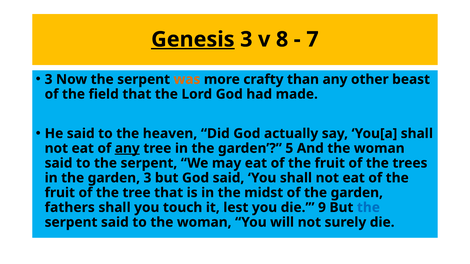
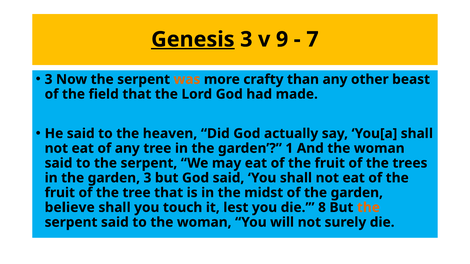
8: 8 -> 9
any at (127, 148) underline: present -> none
5: 5 -> 1
fathers: fathers -> believe
9: 9 -> 8
the at (368, 208) colour: blue -> orange
